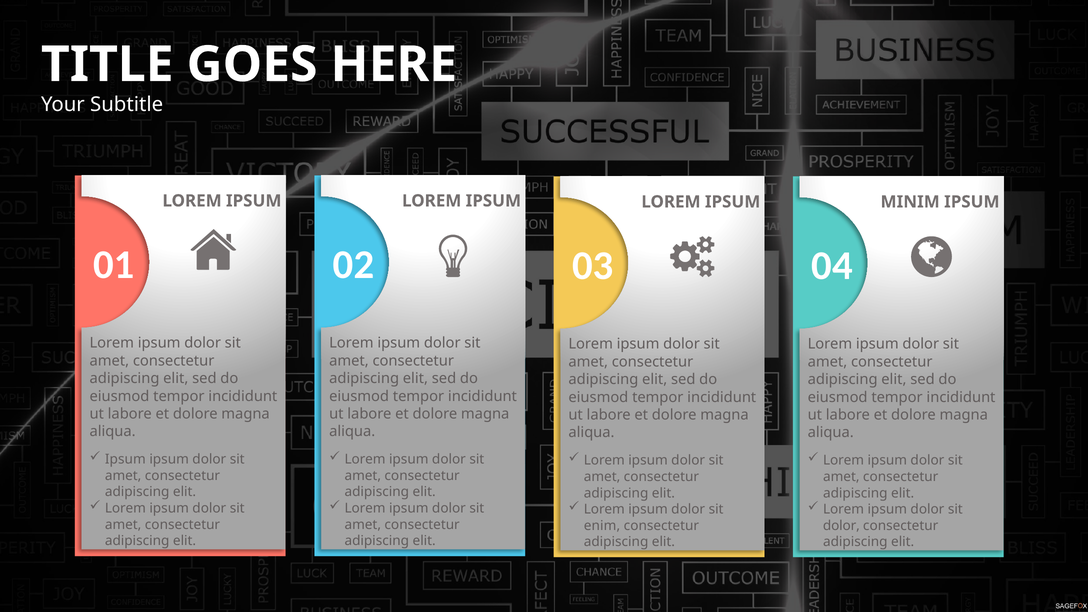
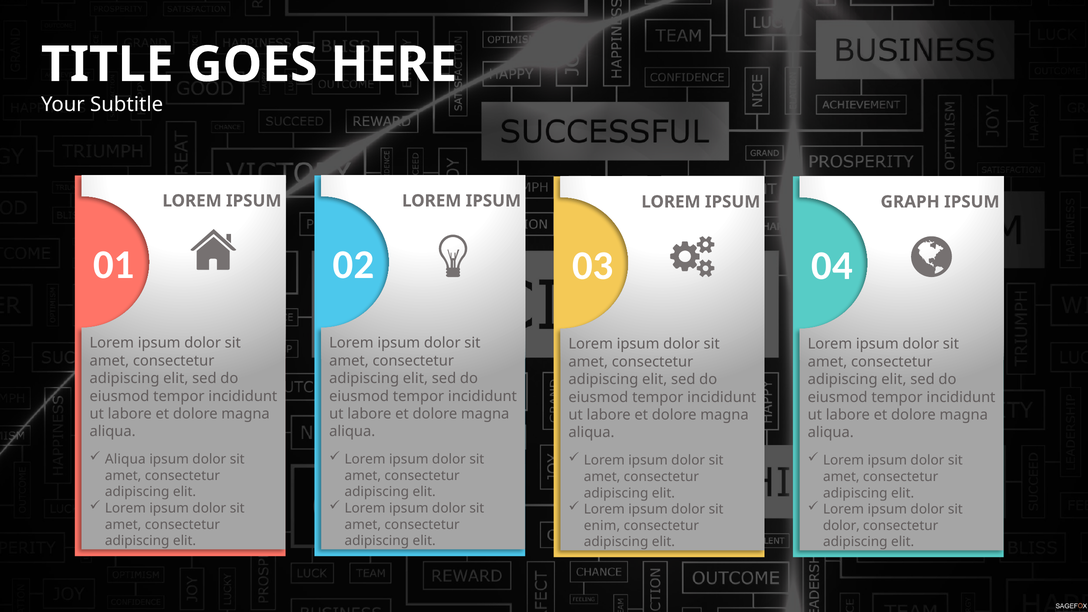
MINIM: MINIM -> GRAPH
Ipsum at (125, 459): Ipsum -> Aliqua
